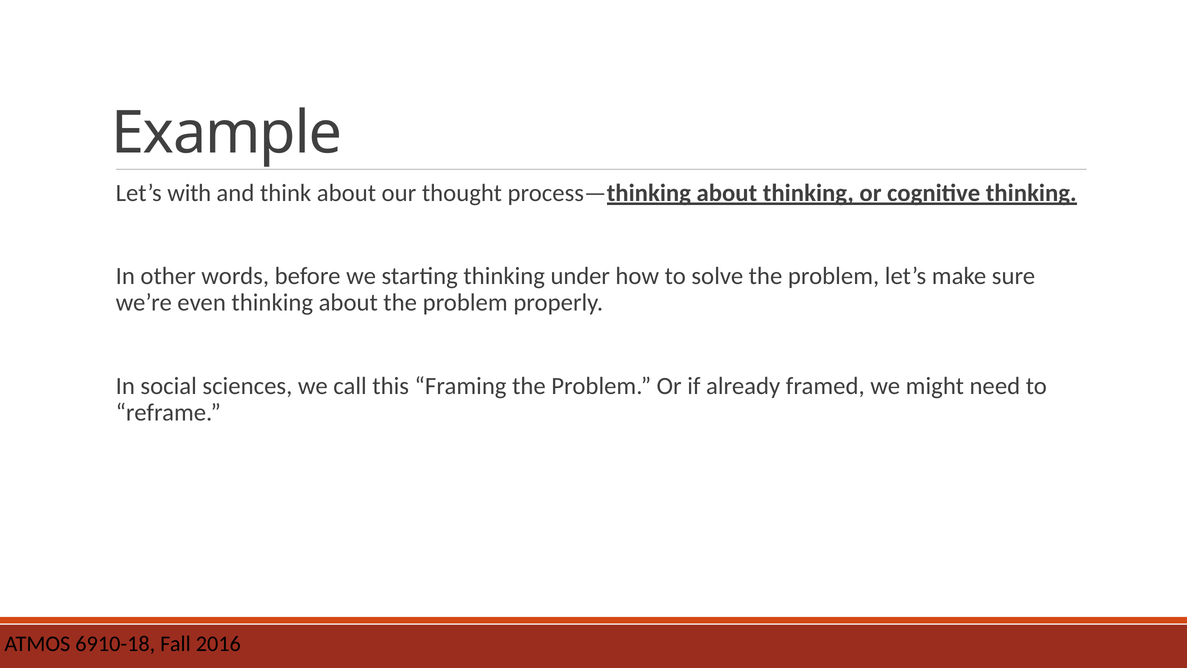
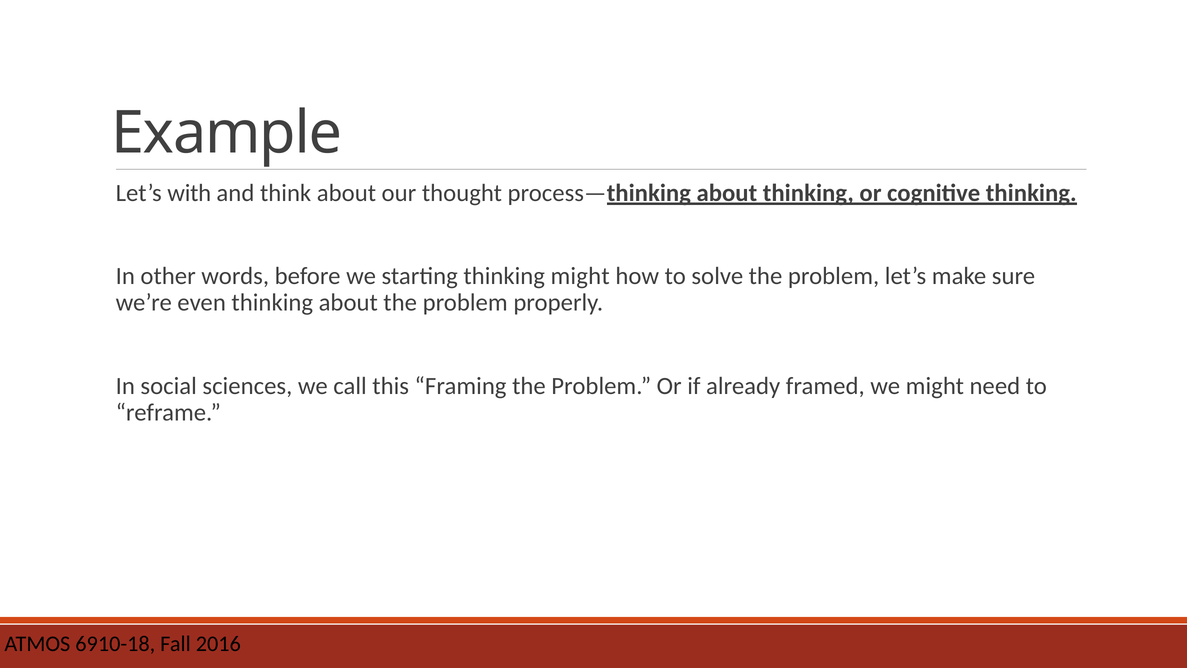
thinking under: under -> might
